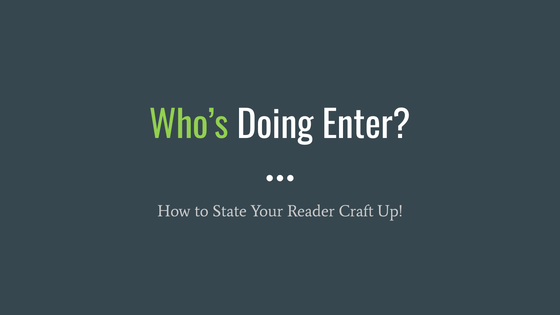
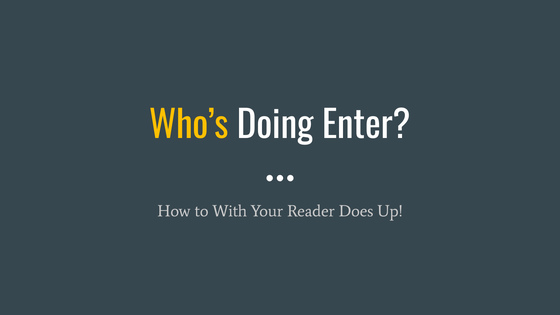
Who’s colour: light green -> yellow
State: State -> With
Craft: Craft -> Does
